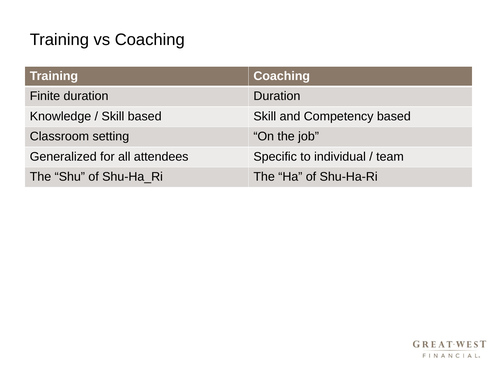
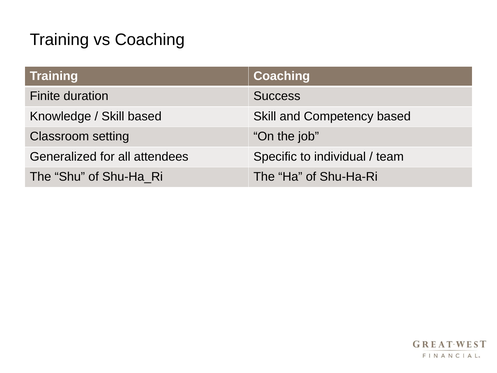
duration Duration: Duration -> Success
